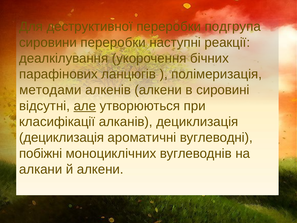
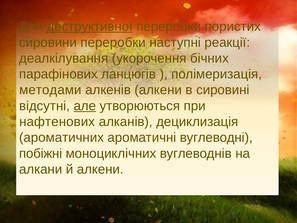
деструктивної underline: none -> present
подгрупа: подгрупа -> пористих
класифікації: класифікації -> нафтенових
дециклизація at (62, 137): дециклизація -> ароматичних
